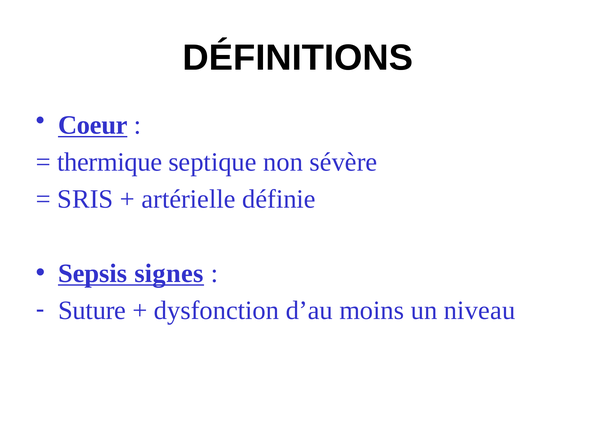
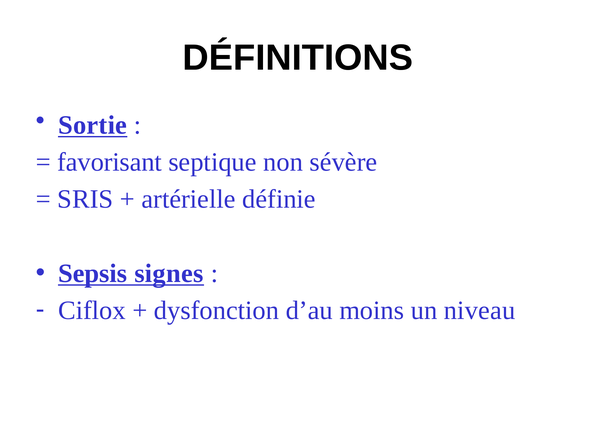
Coeur: Coeur -> Sortie
thermique: thermique -> favorisant
Suture: Suture -> Ciflox
